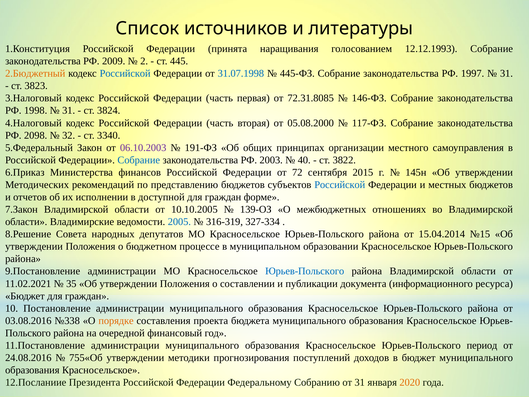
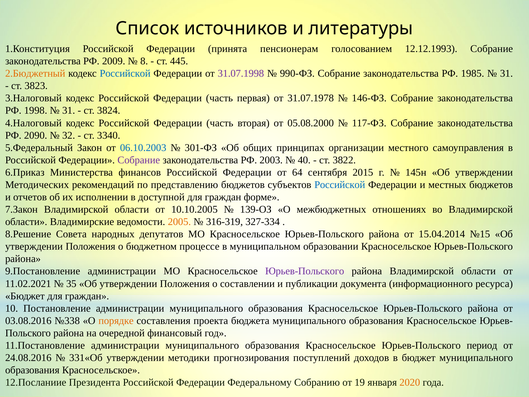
наращивания: наращивания -> пенсионерам
2: 2 -> 8
31.07.1998 colour: blue -> purple
445-ФЗ: 445-ФЗ -> 990-ФЗ
1997: 1997 -> 1985
72.31.8085: 72.31.8085 -> 31.07.1978
2098: 2098 -> 2090
06.10.2003 colour: purple -> blue
191-ФЗ: 191-ФЗ -> 301-ФЗ
Собрание at (139, 160) colour: blue -> purple
72: 72 -> 64
2005 colour: blue -> orange
Юрьев-Польского at (305, 271) colour: blue -> purple
755«Об: 755«Об -> 331«Об
от 31: 31 -> 19
